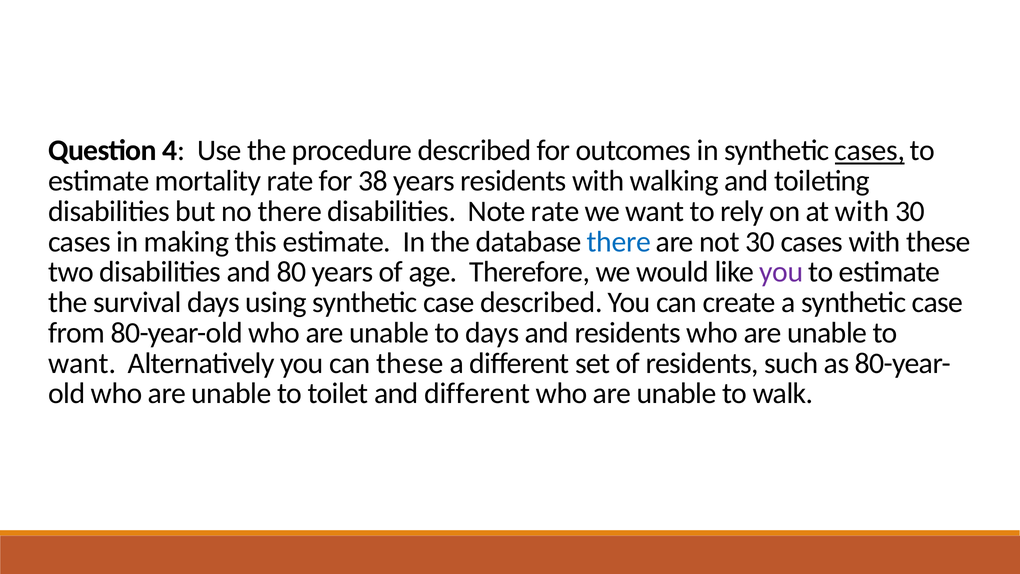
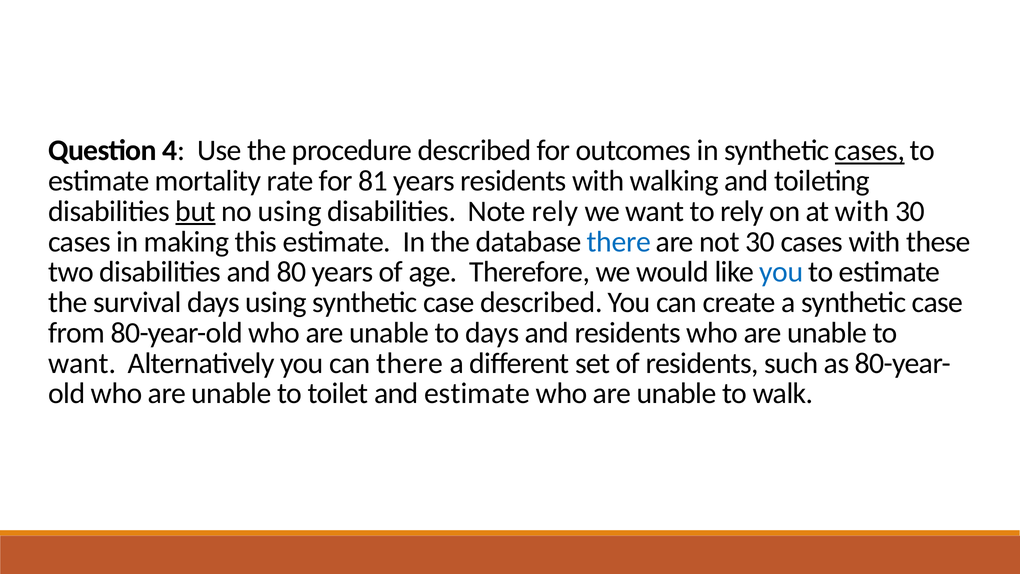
38: 38 -> 81
but underline: none -> present
no there: there -> using
Note rate: rate -> rely
you at (781, 272) colour: purple -> blue
can these: these -> there
and different: different -> estimate
